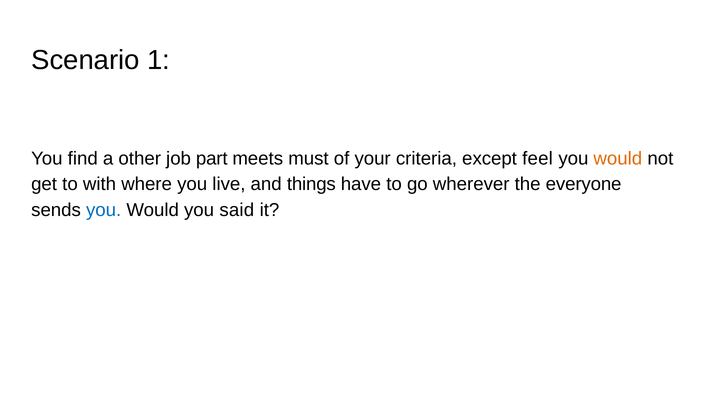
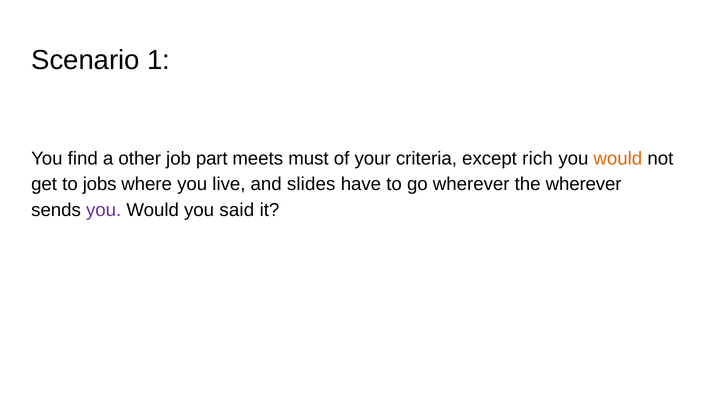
feel: feel -> rich
with: with -> jobs
things: things -> slides
the everyone: everyone -> wherever
you at (104, 210) colour: blue -> purple
